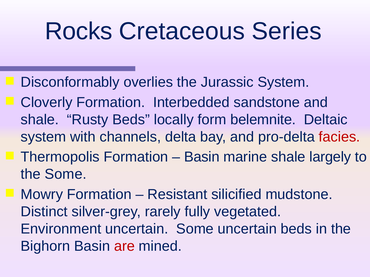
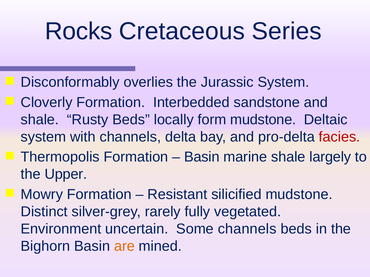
form belemnite: belemnite -> mudstone
the Some: Some -> Upper
Some uncertain: uncertain -> channels
are colour: red -> orange
